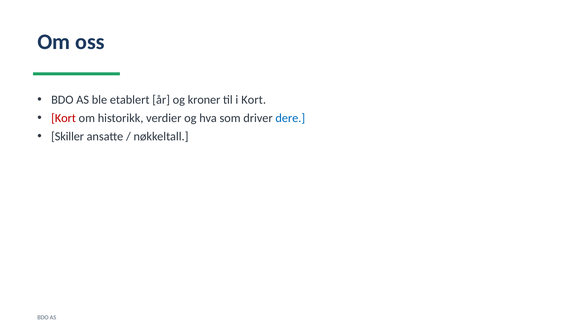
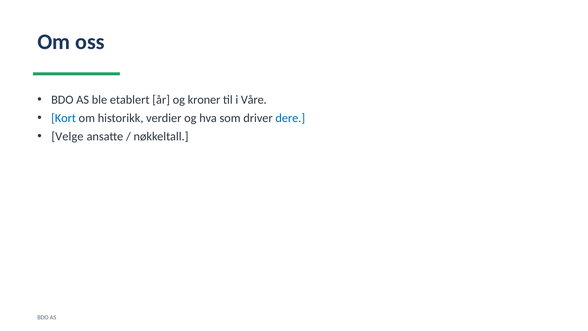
i Kort: Kort -> Våre
Kort at (64, 118) colour: red -> blue
Skiller: Skiller -> Velge
